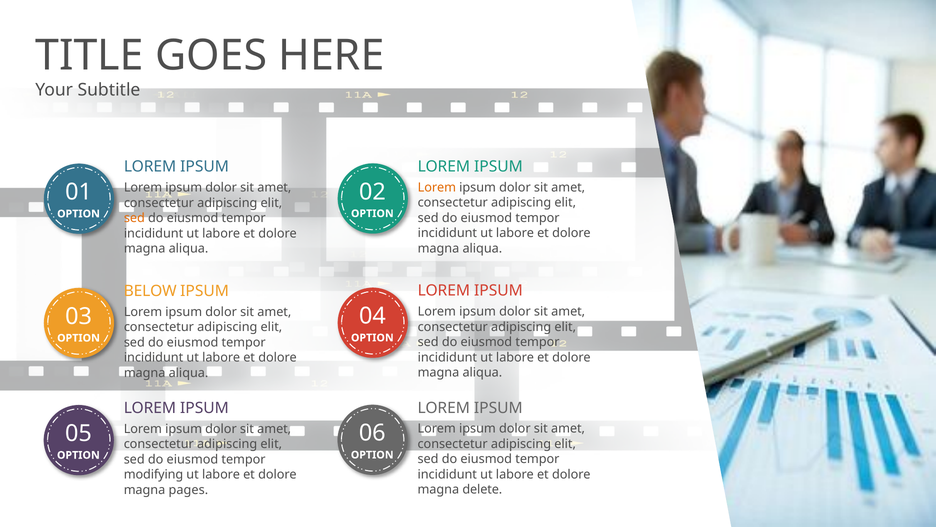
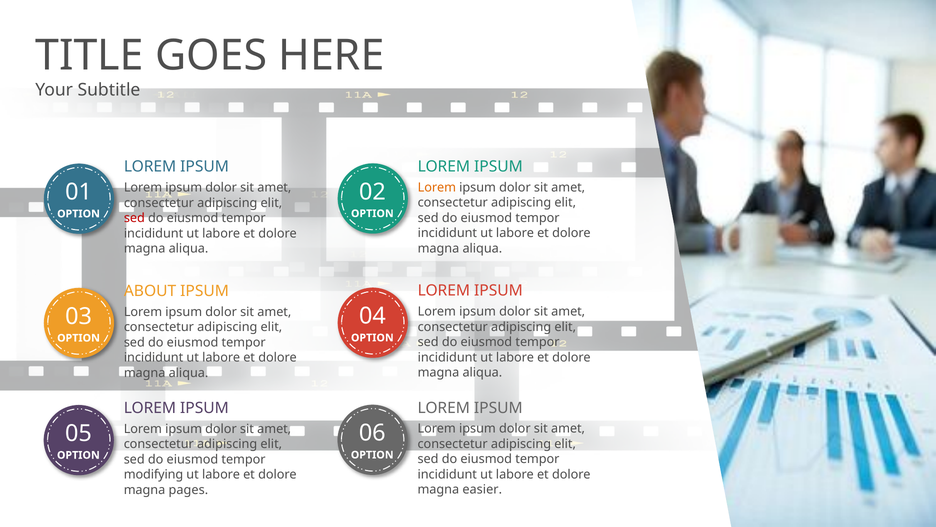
sed at (134, 218) colour: orange -> red
BELOW: BELOW -> ABOUT
delete: delete -> easier
